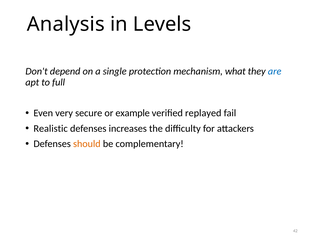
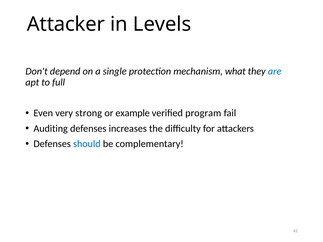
Analysis: Analysis -> Attacker
secure: secure -> strong
replayed: replayed -> program
Realistic: Realistic -> Auditing
should colour: orange -> blue
